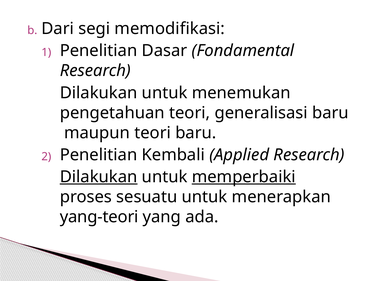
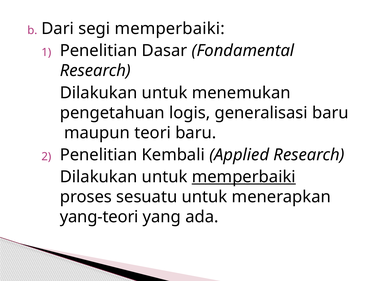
segi memodifikasi: memodifikasi -> memperbaiki
pengetahuan teori: teori -> logis
Dilakukan at (99, 177) underline: present -> none
